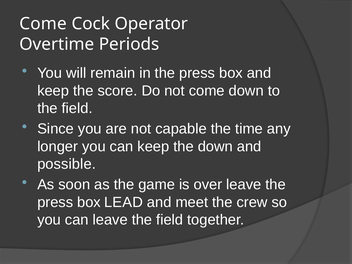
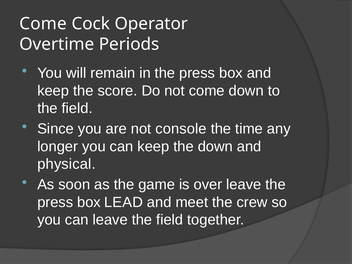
capable: capable -> console
possible: possible -> physical
